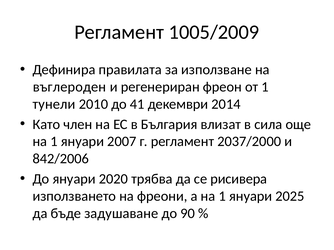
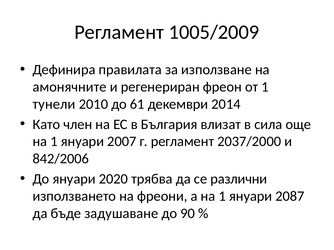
въглероден: въглероден -> амонячните
41: 41 -> 61
рисивера: рисивера -> различни
2025: 2025 -> 2087
